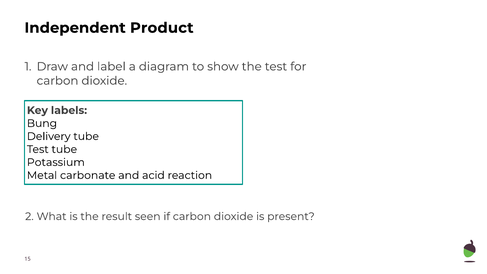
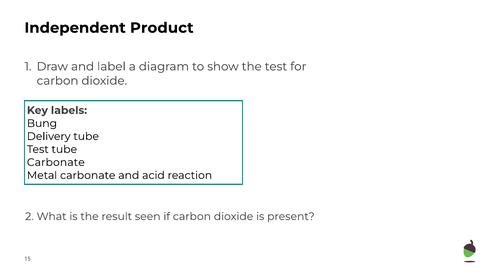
Potassium at (56, 162): Potassium -> Carbonate
